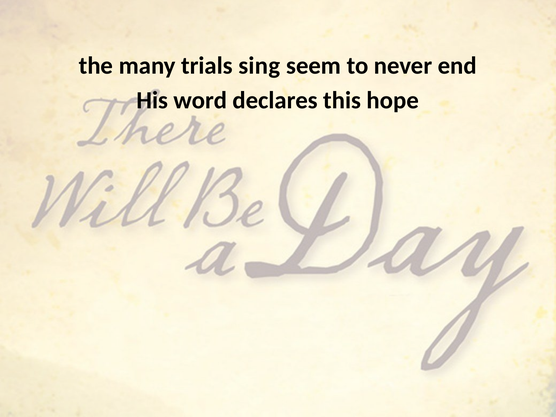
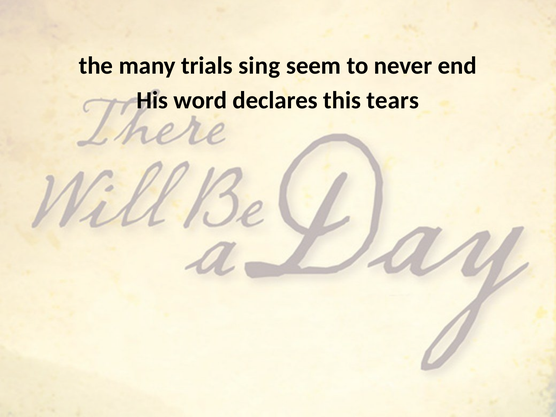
hope: hope -> tears
